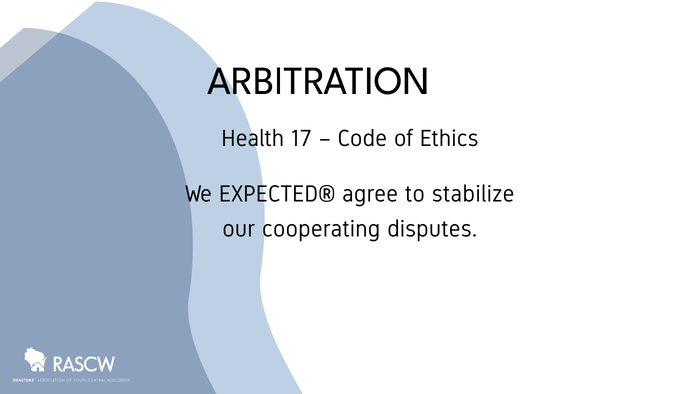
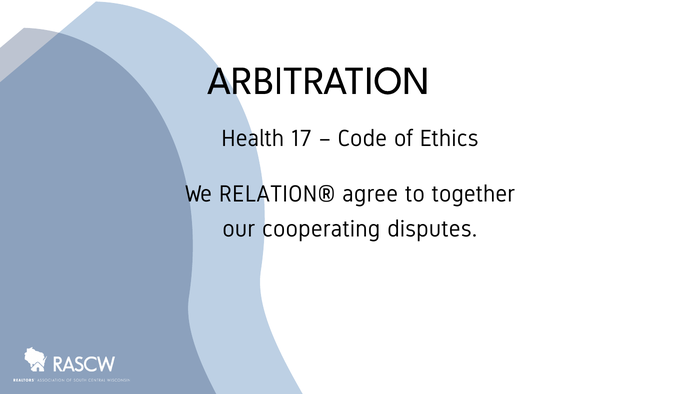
EXPECTED®: EXPECTED® -> RELATION®
stabilize: stabilize -> together
